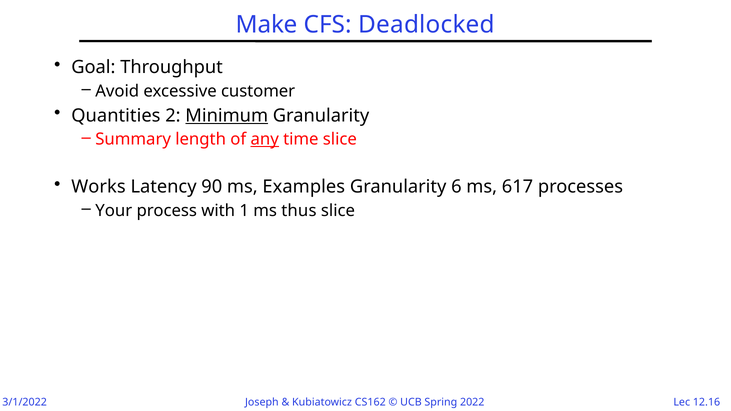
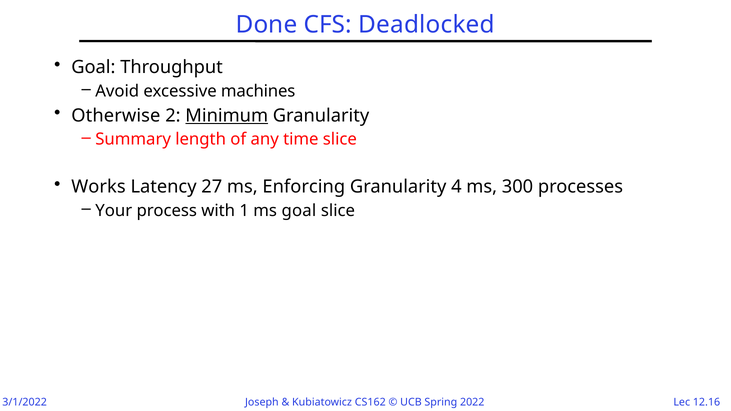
Make: Make -> Done
customer: customer -> machines
Quantities: Quantities -> Otherwise
any underline: present -> none
90: 90 -> 27
Examples: Examples -> Enforcing
6: 6 -> 4
617: 617 -> 300
ms thus: thus -> goal
